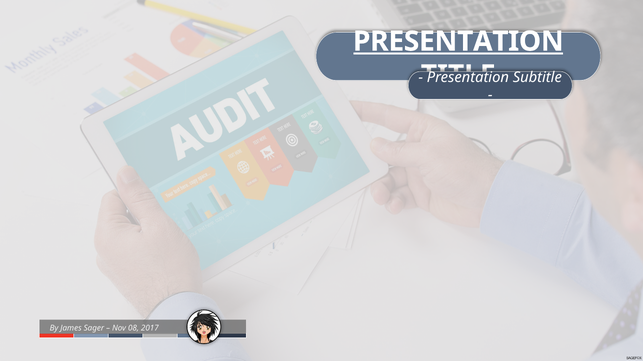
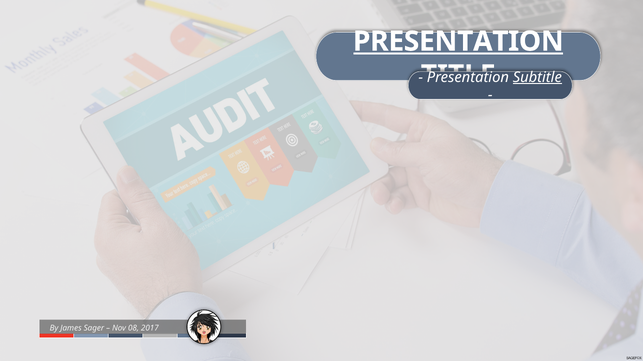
Subtitle underline: none -> present
